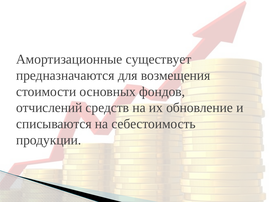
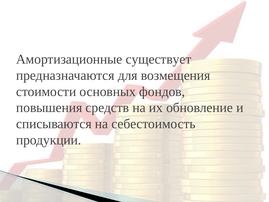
отчислений: отчислений -> повышения
